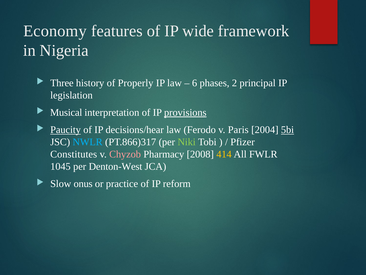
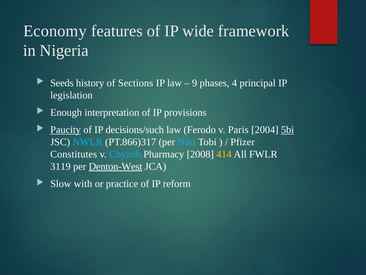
Three: Three -> Seeds
Properly: Properly -> Sections
6: 6 -> 9
2: 2 -> 4
Musical: Musical -> Enough
provisions underline: present -> none
decisions/hear: decisions/hear -> decisions/such
Niki colour: light green -> light blue
Chyzob colour: pink -> light blue
1045: 1045 -> 3119
Denton-West underline: none -> present
onus: onus -> with
